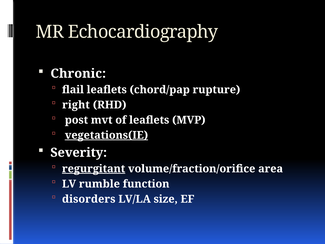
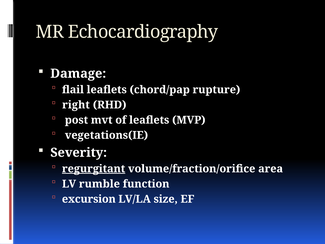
Chronic: Chronic -> Damage
vegetations(IE underline: present -> none
disorders: disorders -> excursion
